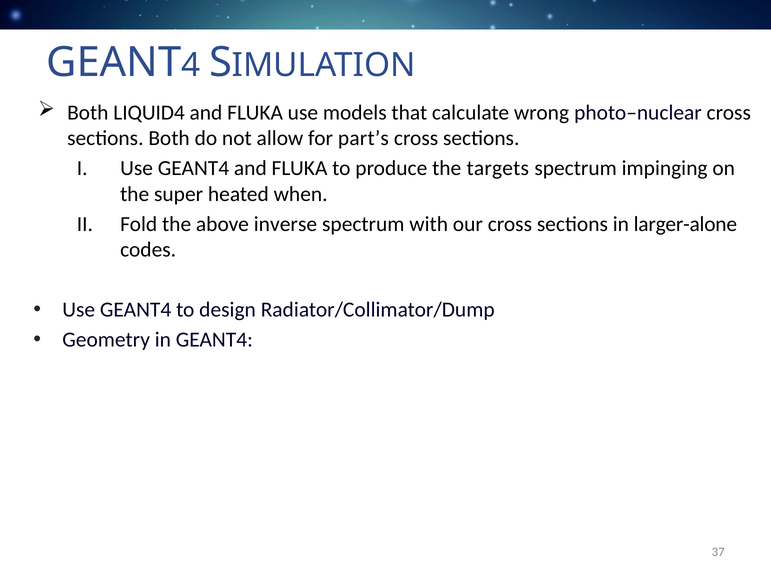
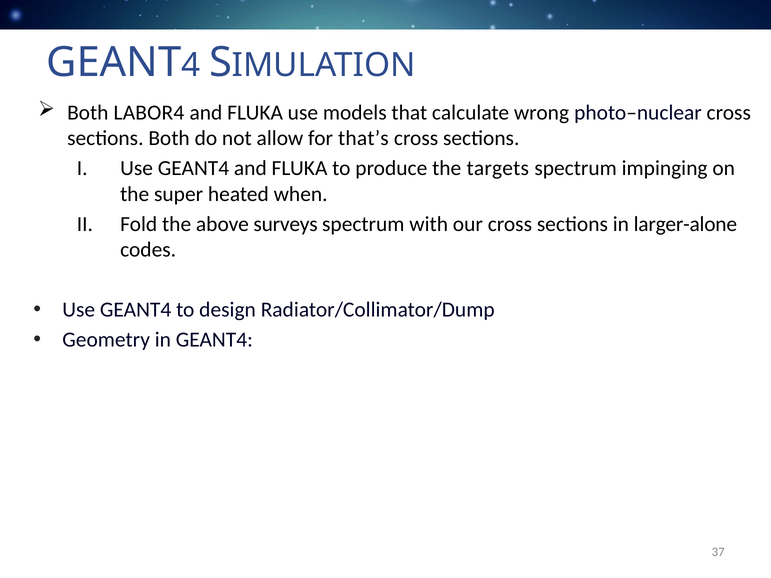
LIQUID4: LIQUID4 -> LABOR4
part’s: part’s -> that’s
inverse: inverse -> surveys
